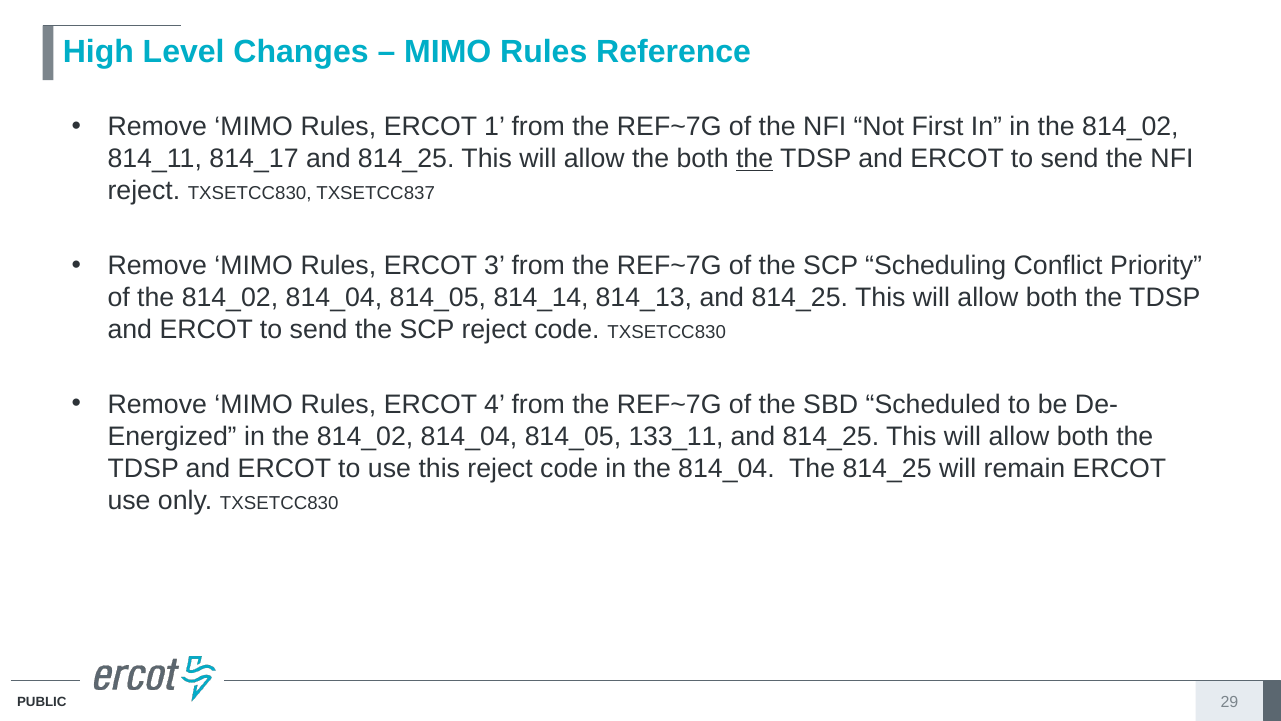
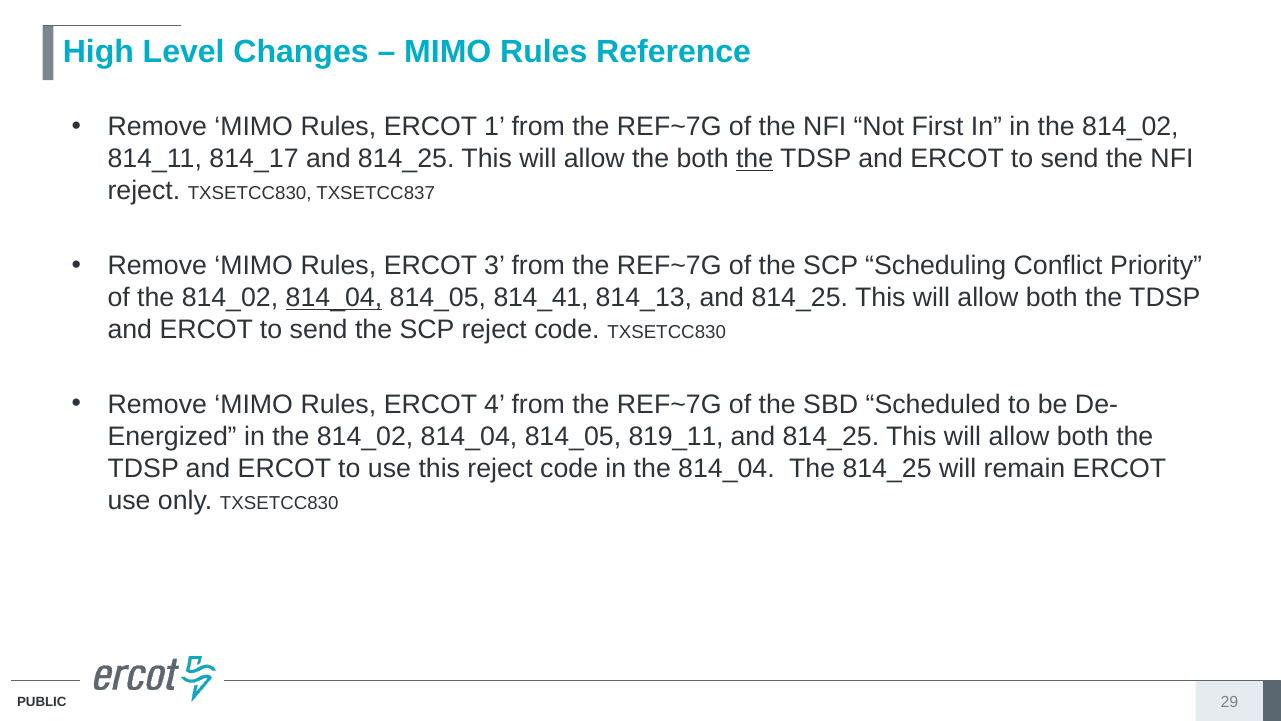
814_04 at (334, 298) underline: none -> present
814_14: 814_14 -> 814_41
133_11: 133_11 -> 819_11
